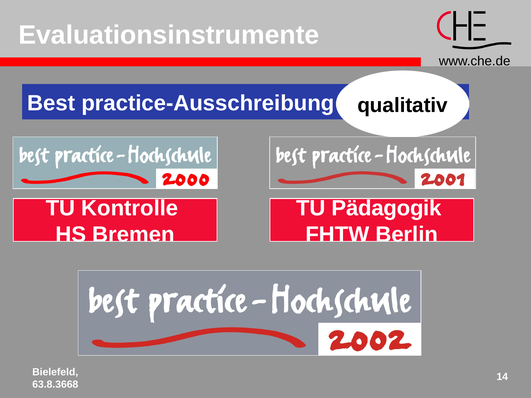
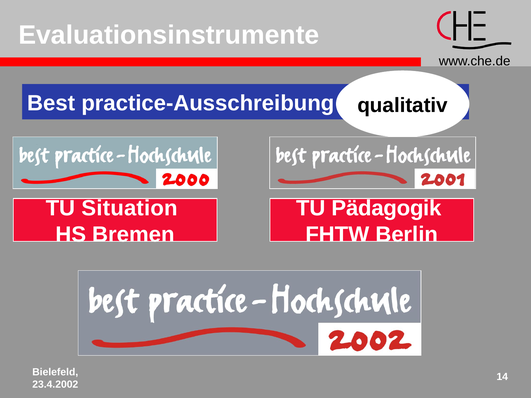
Kontrolle: Kontrolle -> Situation
63.8.3668: 63.8.3668 -> 23.4.2002
